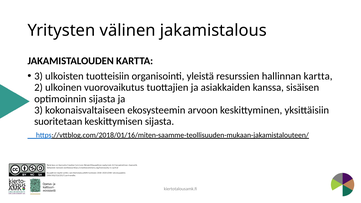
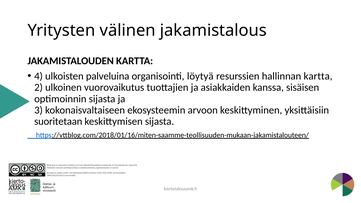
3 at (39, 76): 3 -> 4
tuotteisiin: tuotteisiin -> palveluina
yleistä: yleistä -> löytyä
